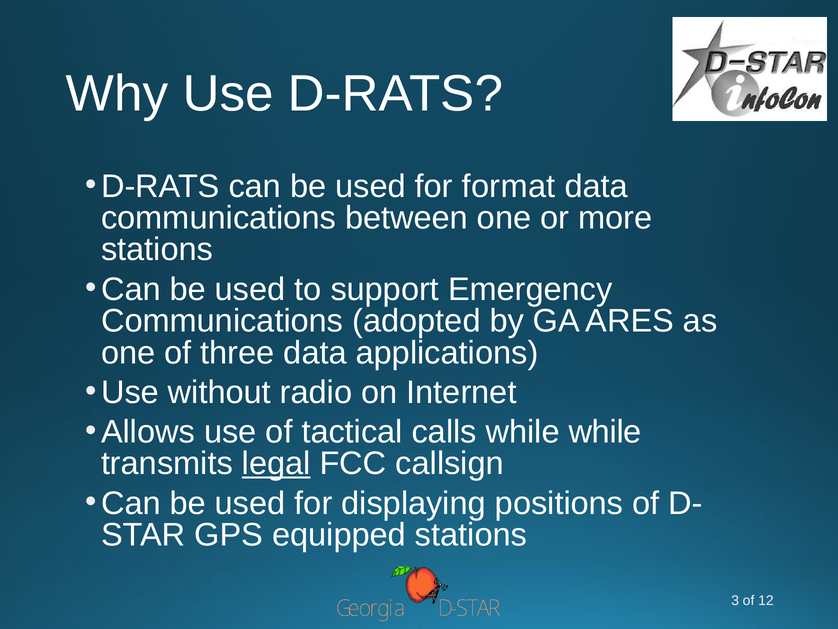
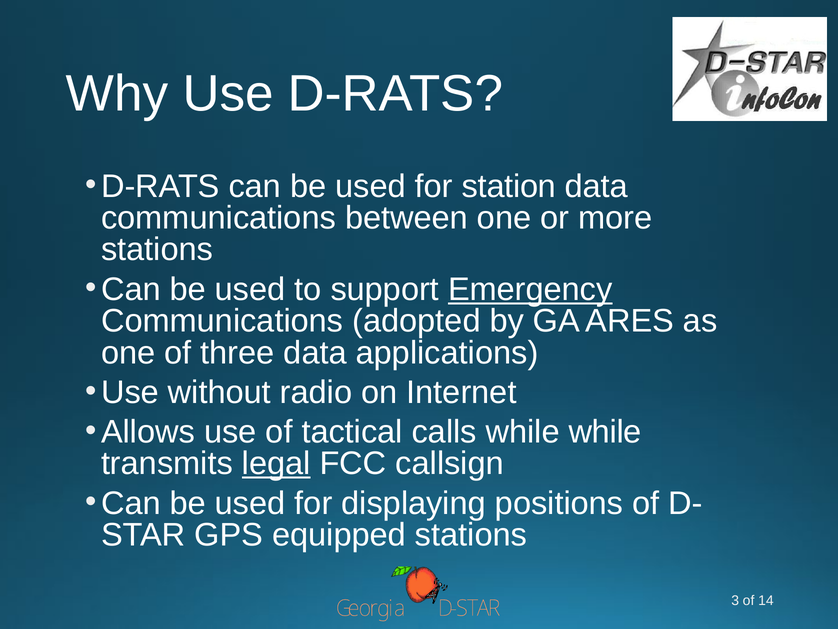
format: format -> station
Emergency underline: none -> present
12: 12 -> 14
